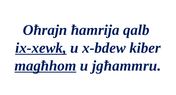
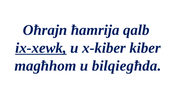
x-bdew: x-bdew -> x-kiber
magħhom underline: present -> none
jgħammru: jgħammru -> bilqiegħda
